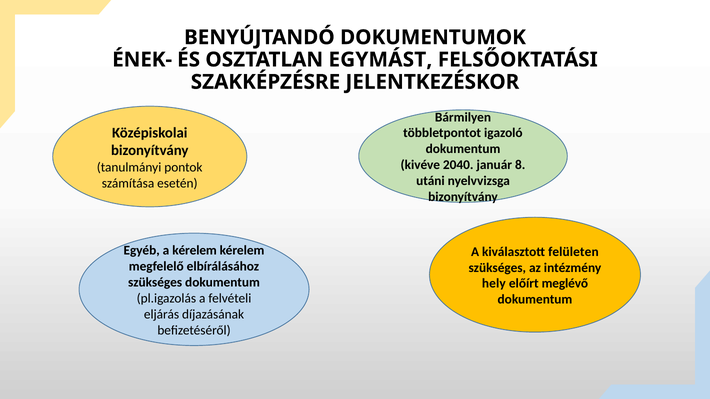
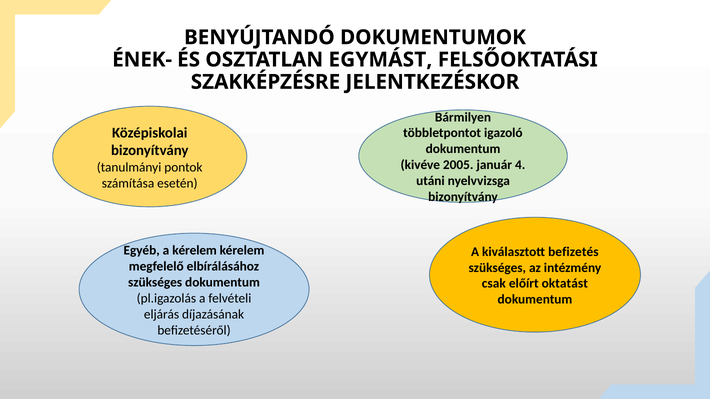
2040: 2040 -> 2005
8: 8 -> 4
felületen: felületen -> befizetés
hely: hely -> csak
meglévő: meglévő -> oktatást
